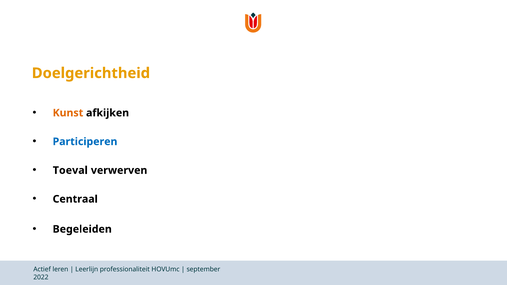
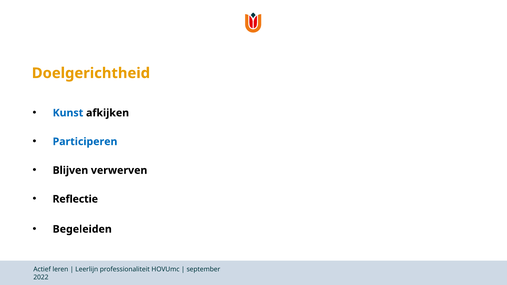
Kunst colour: orange -> blue
Toeval: Toeval -> Blijven
Centraal: Centraal -> Reflectie
